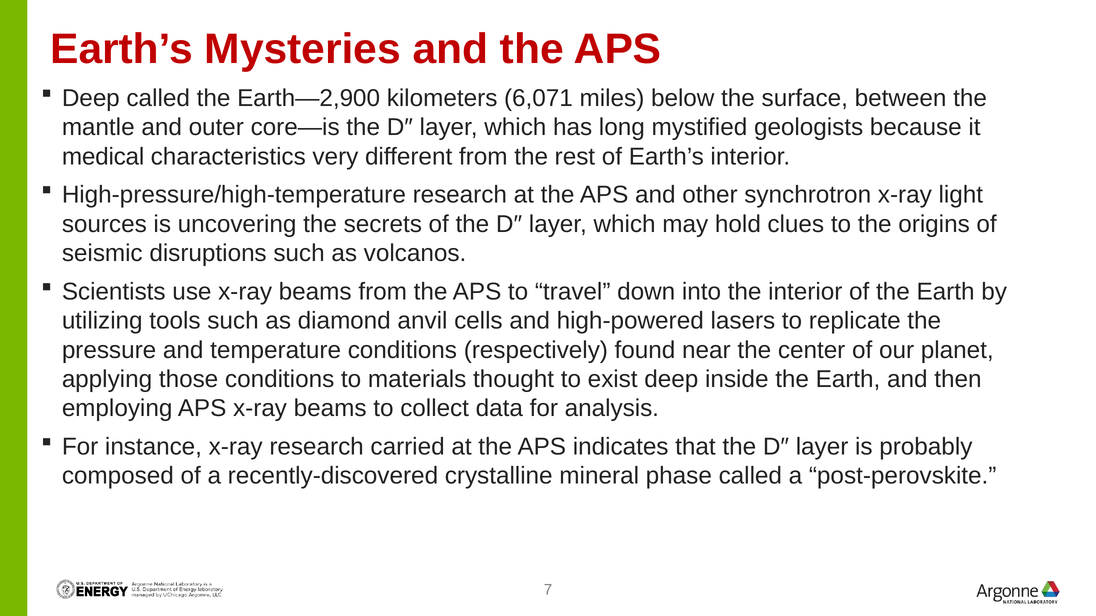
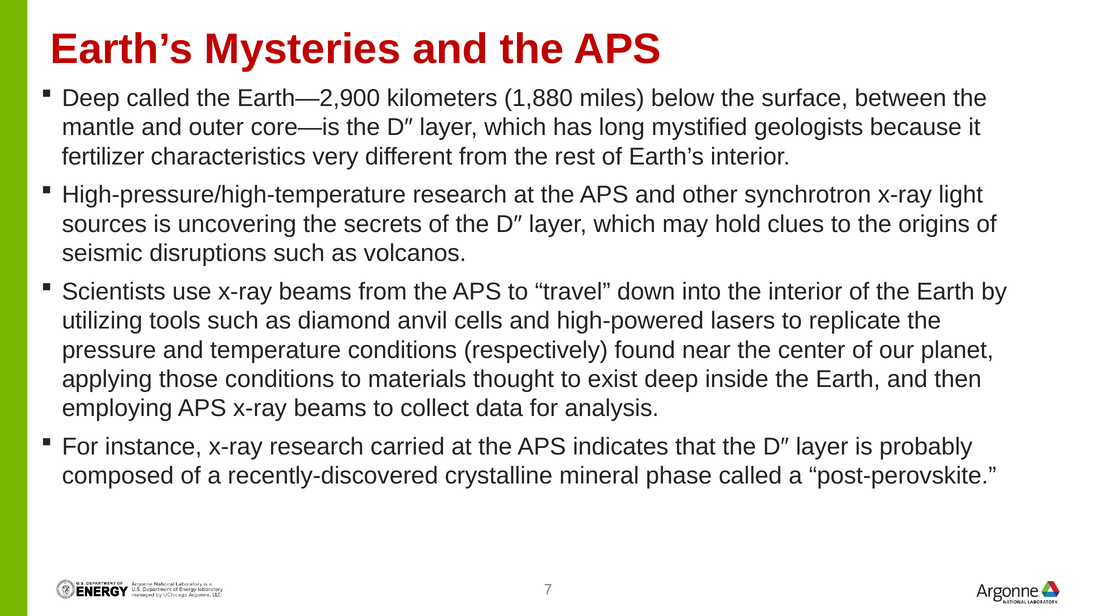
6,071: 6,071 -> 1,880
medical: medical -> fertilizer
